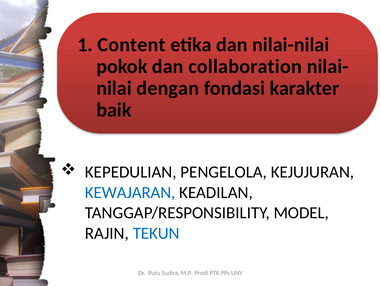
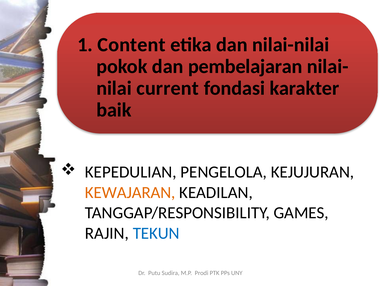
collaboration: collaboration -> pembelajaran
dengan: dengan -> current
KEWAJARAN colour: blue -> orange
MODEL: MODEL -> GAMES
